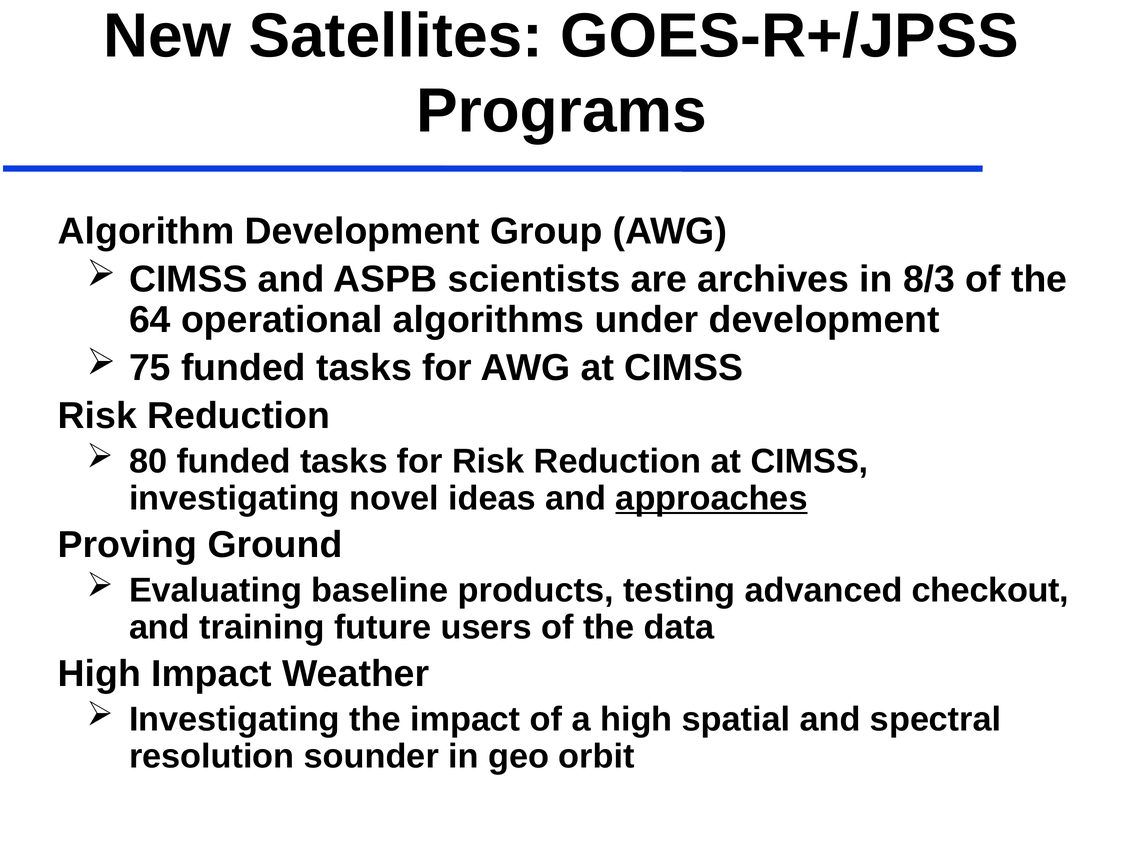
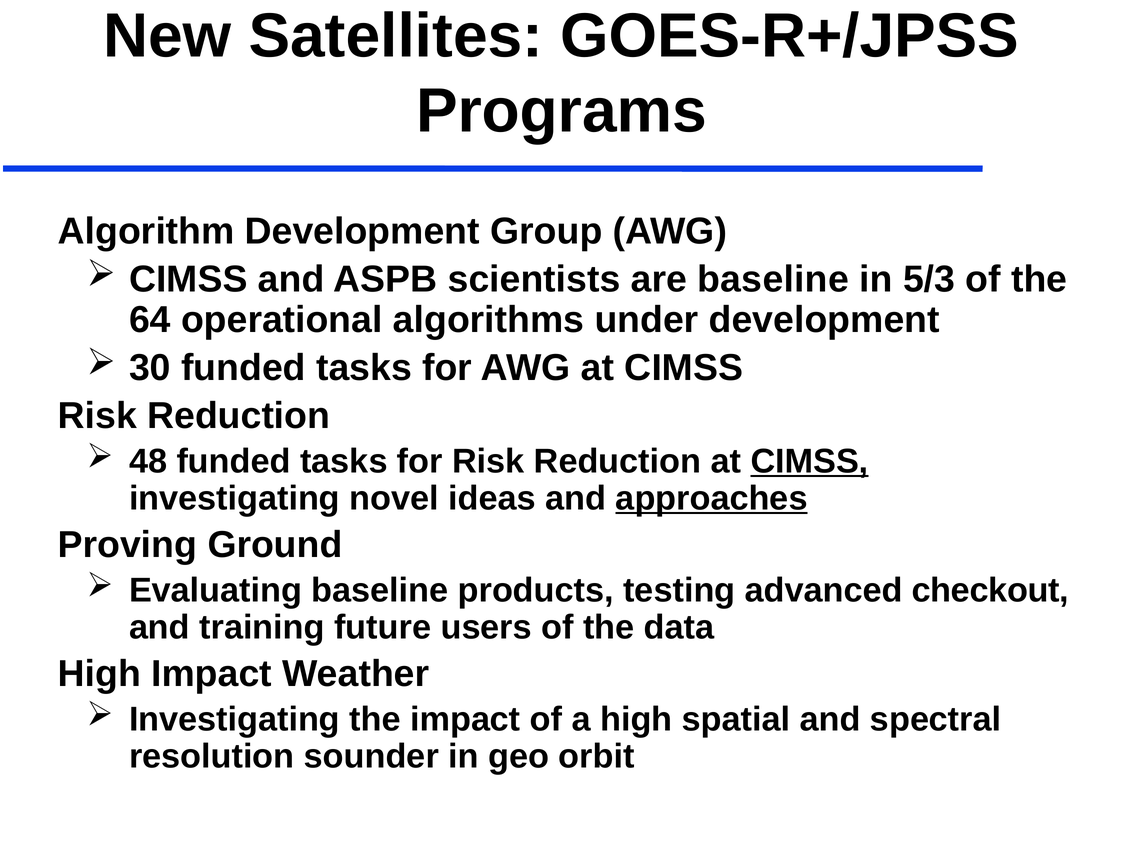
are archives: archives -> baseline
8/3: 8/3 -> 5/3
75: 75 -> 30
80: 80 -> 48
CIMSS at (809, 461) underline: none -> present
